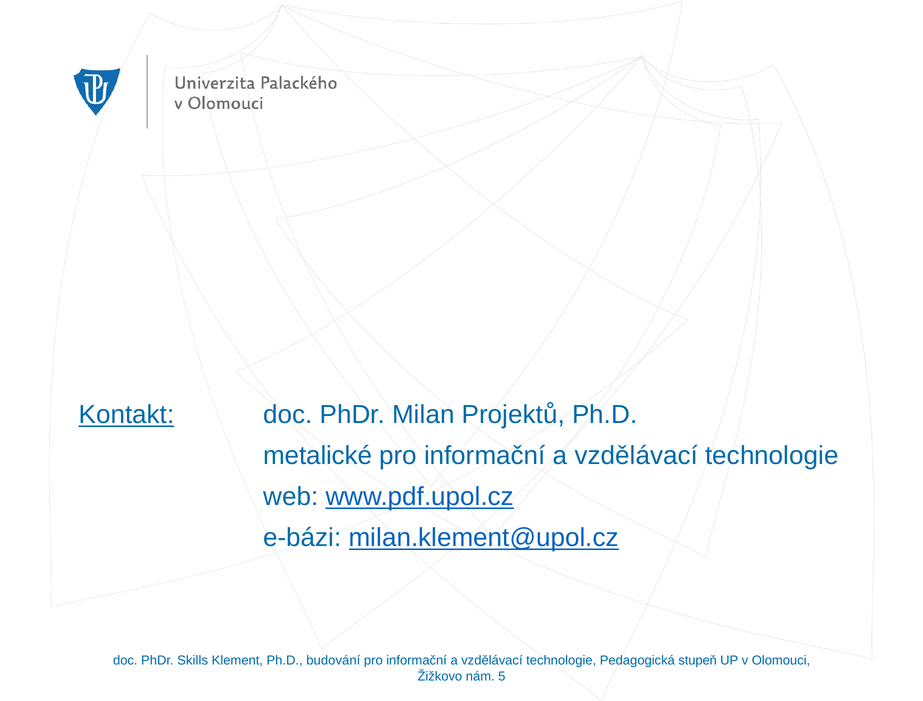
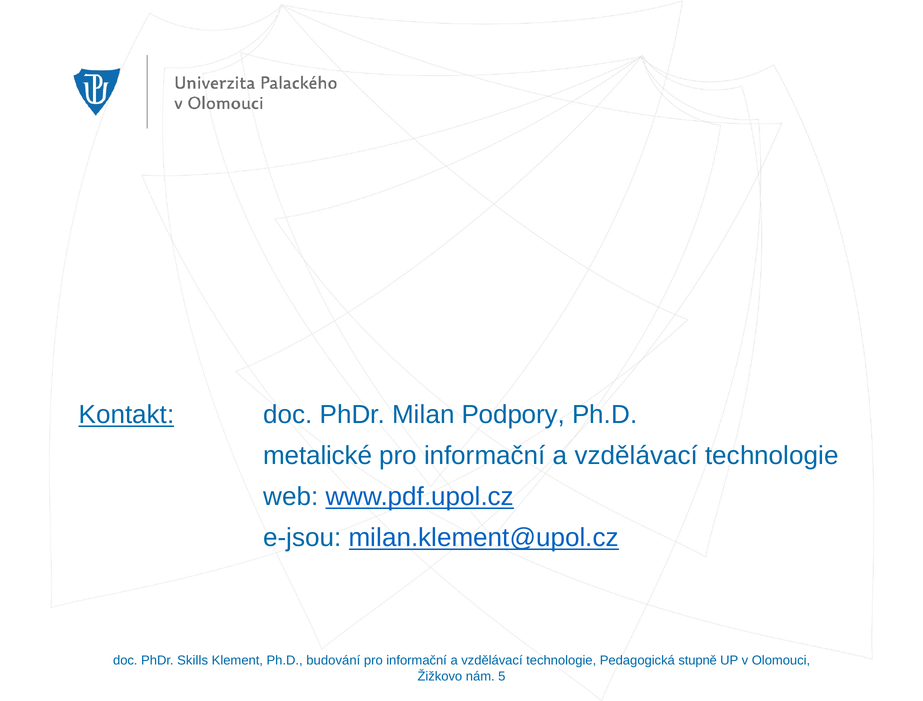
Projektů: Projektů -> Podpory
e-bázi: e-bázi -> e-jsou
stupeň: stupeň -> stupně
